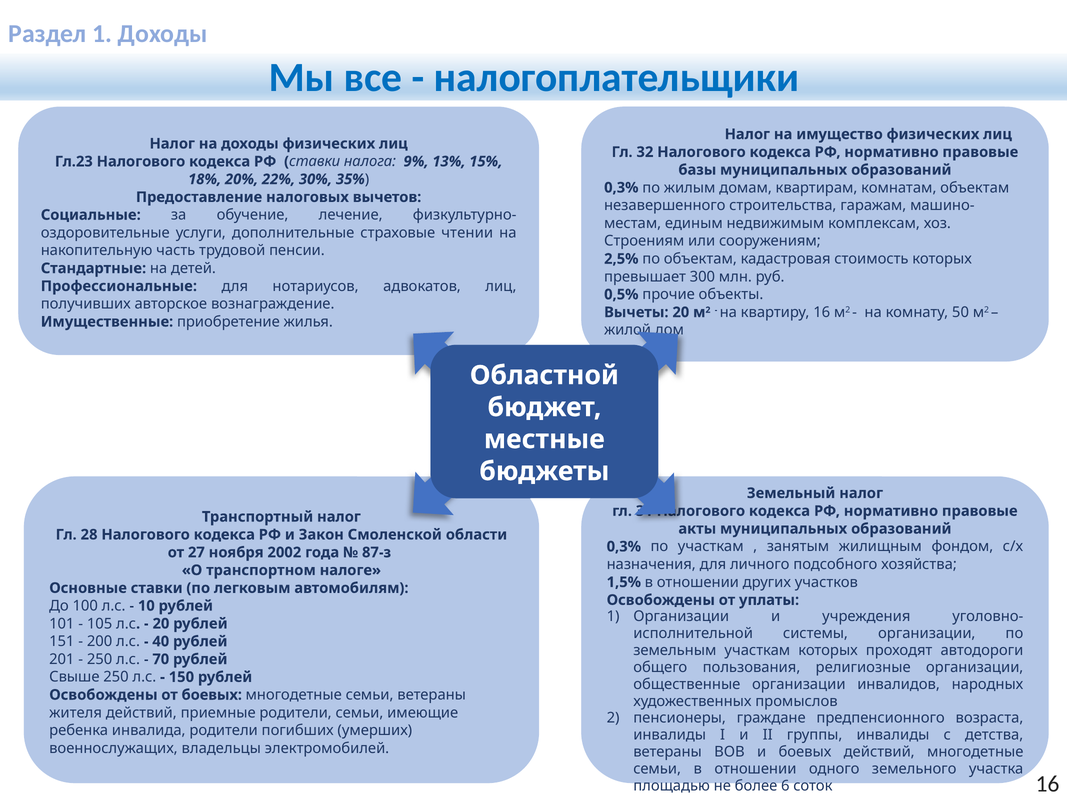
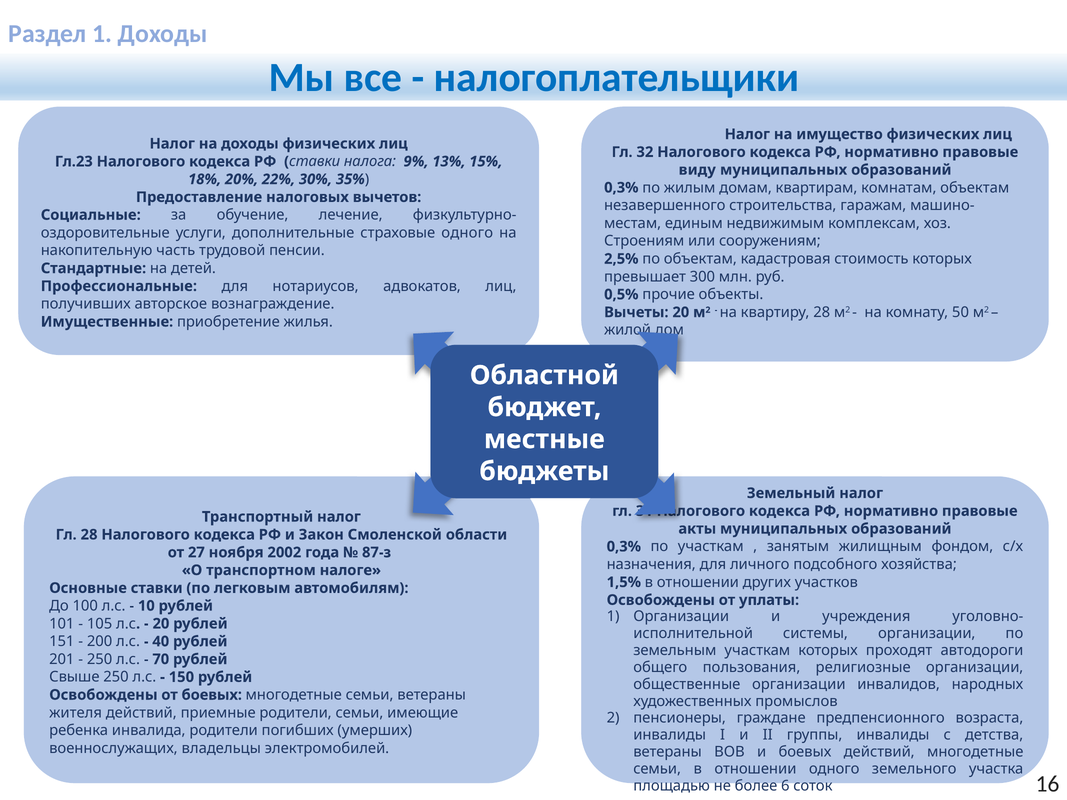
базы: базы -> виду
страховые чтении: чтении -> одного
квартиру 16: 16 -> 28
